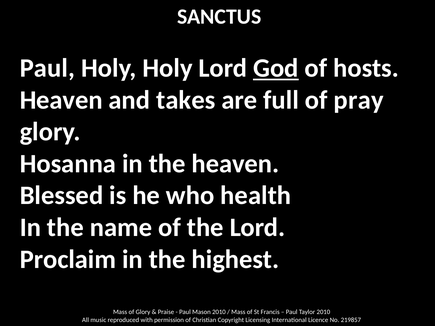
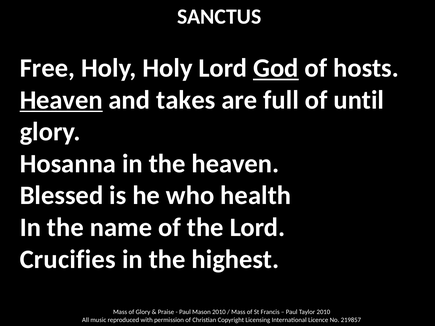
Paul at (47, 68): Paul -> Free
Heaven at (61, 100) underline: none -> present
pray: pray -> until
Proclaim: Proclaim -> Crucifies
